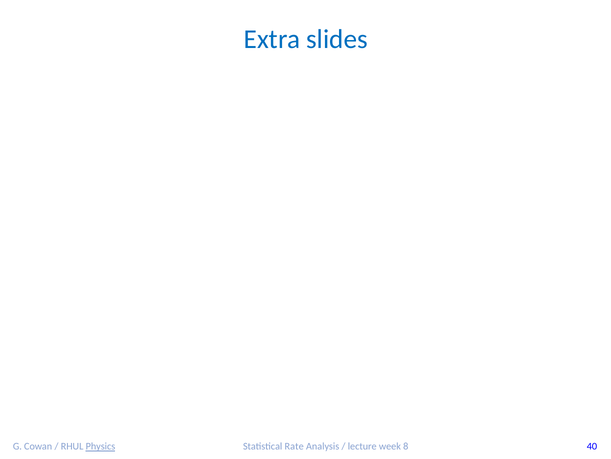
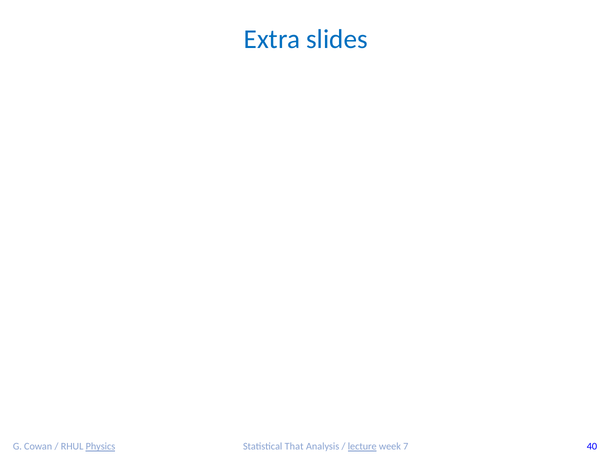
Rate: Rate -> That
lecture underline: none -> present
8: 8 -> 7
